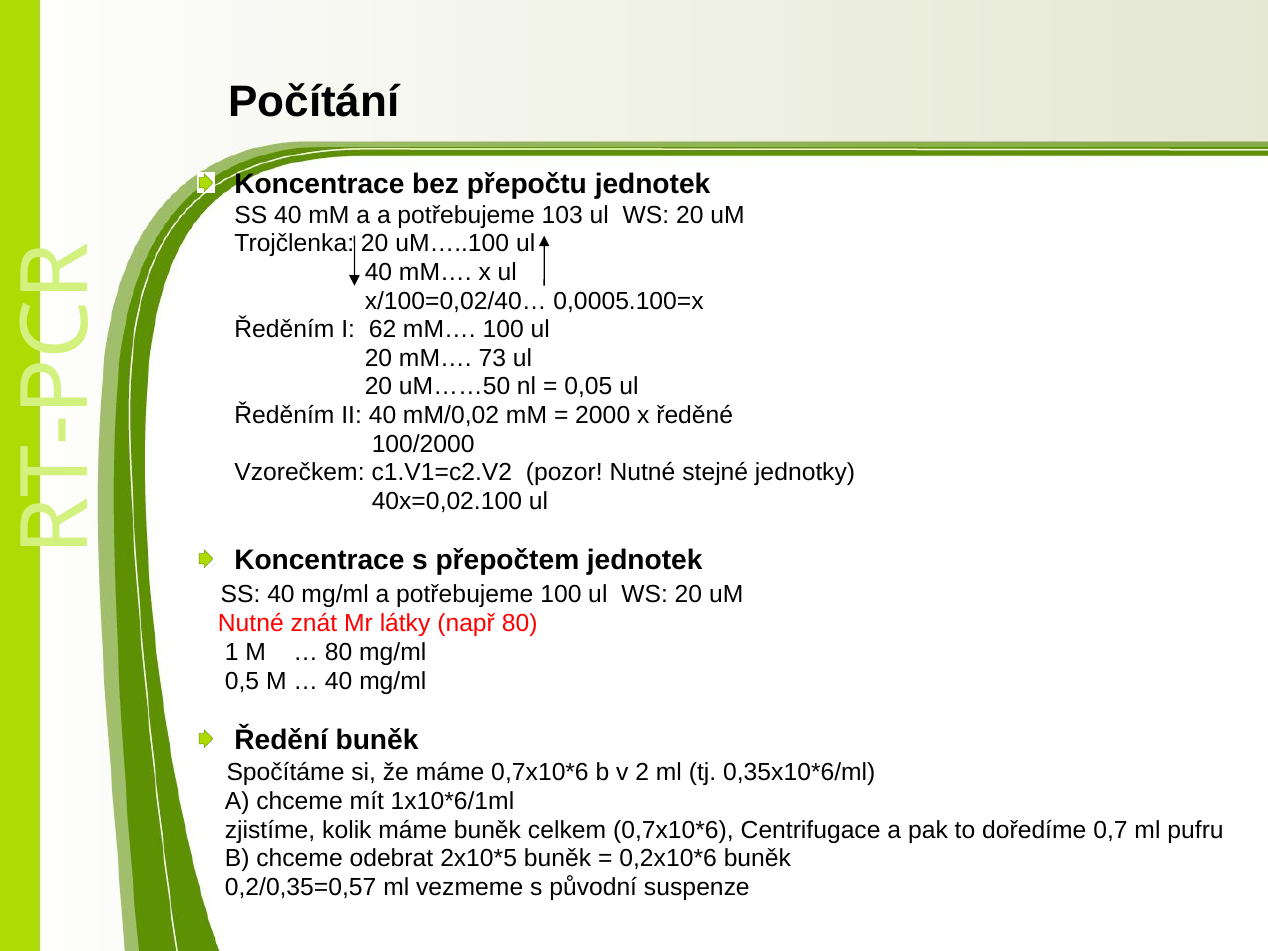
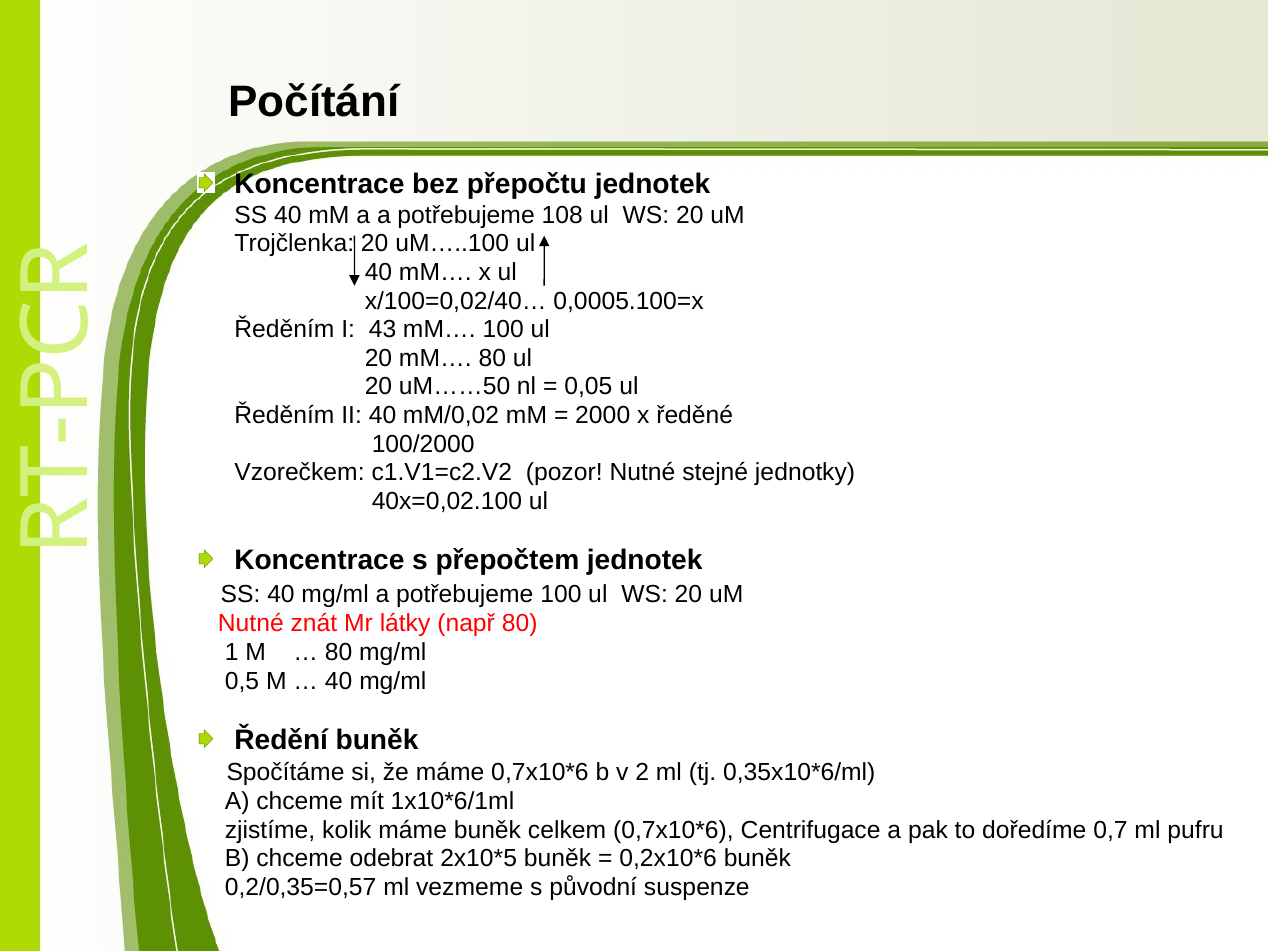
103: 103 -> 108
62: 62 -> 43
mM… 73: 73 -> 80
